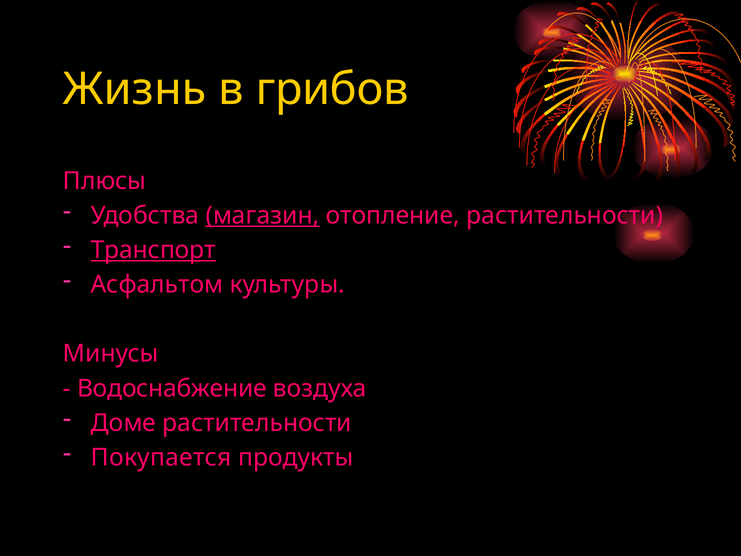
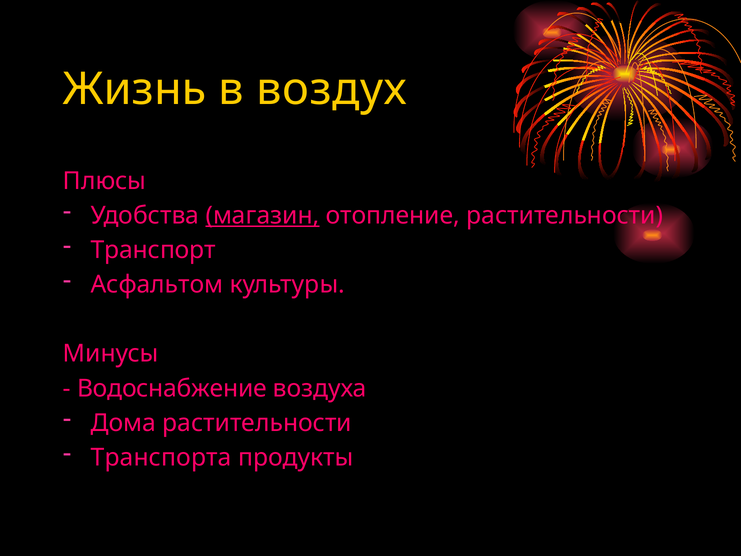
грибов: грибов -> воздух
Транспорт underline: present -> none
Доме: Доме -> Дома
Покупается: Покупается -> Транспорта
